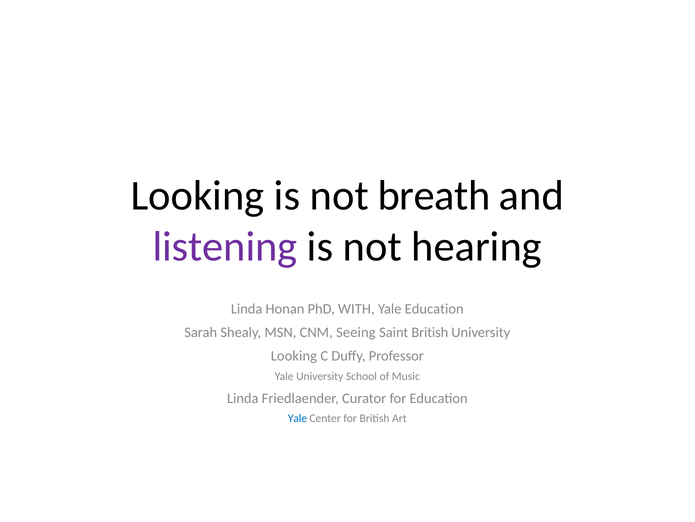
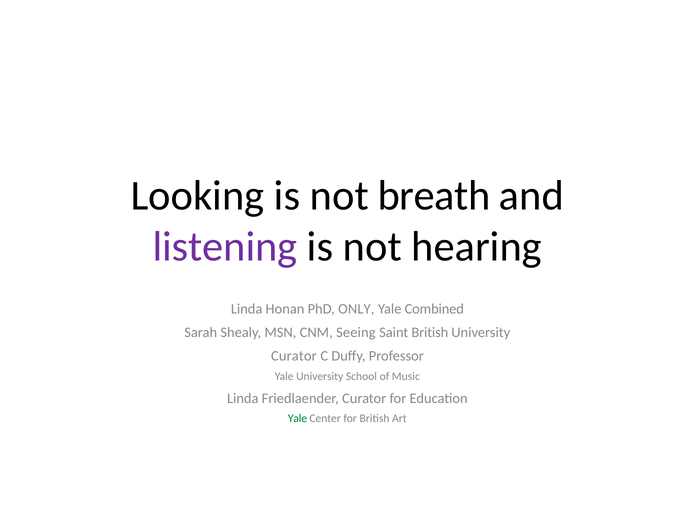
WITH: WITH -> ONLY
Yale Education: Education -> Combined
Looking at (294, 356): Looking -> Curator
Yale at (298, 418) colour: blue -> green
